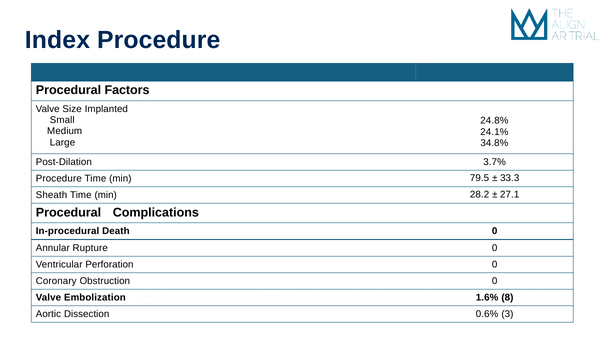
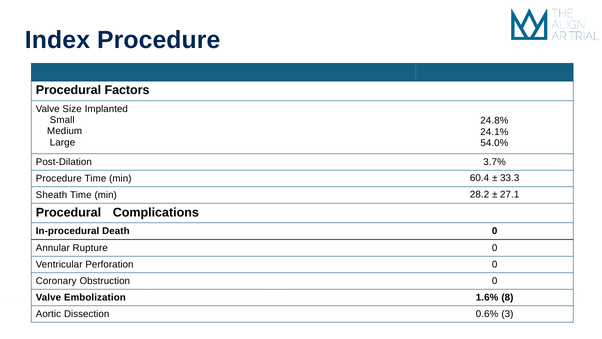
34.8%: 34.8% -> 54.0%
79.5: 79.5 -> 60.4
